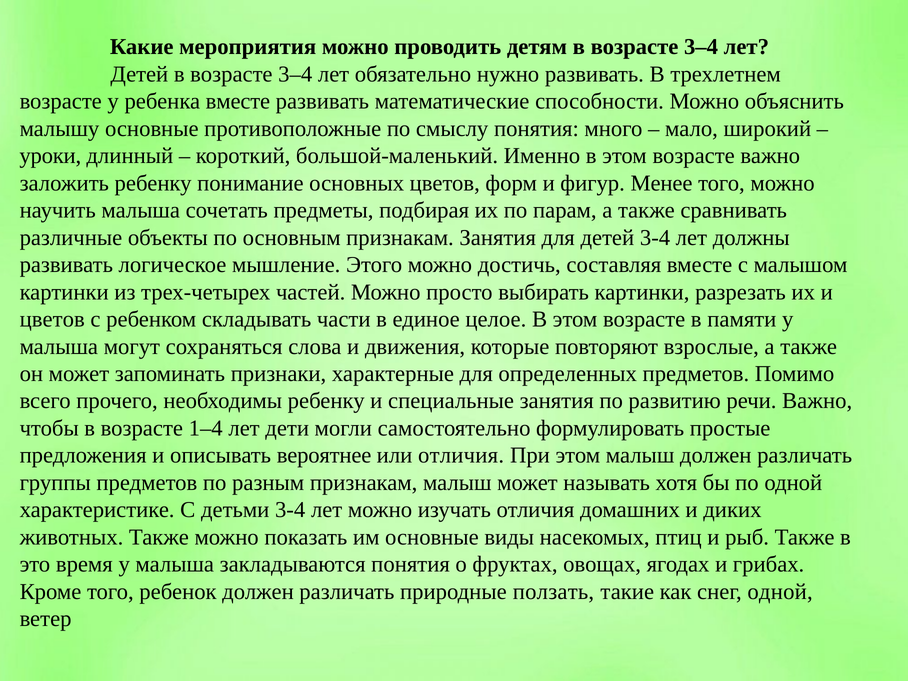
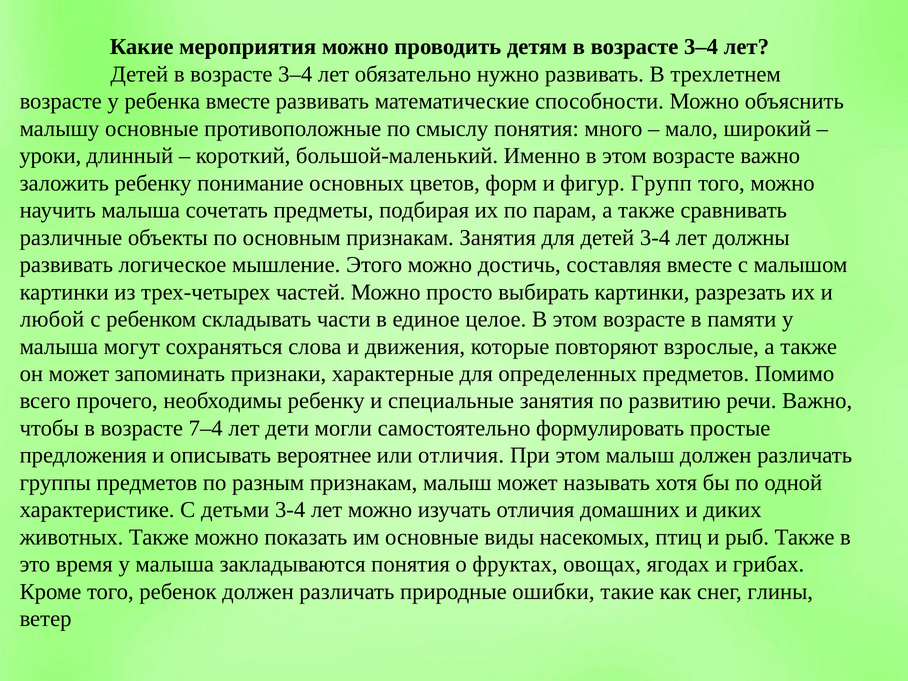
Менее: Менее -> Групп
цветов at (52, 319): цветов -> любой
1–4: 1–4 -> 7–4
ползать: ползать -> ошибки
снег одной: одной -> глины
